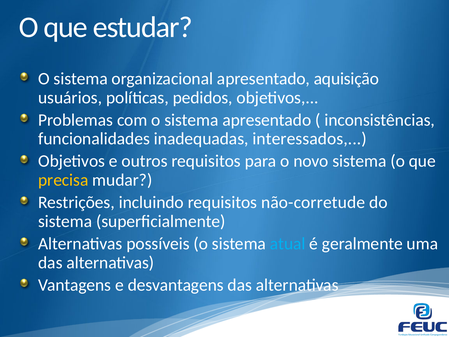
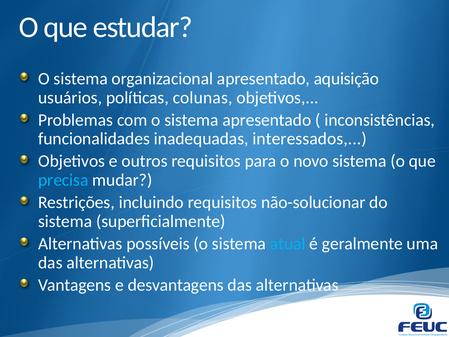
pedidos: pedidos -> colunas
precisa colour: yellow -> light blue
não-corretude: não-corretude -> não-solucionar
